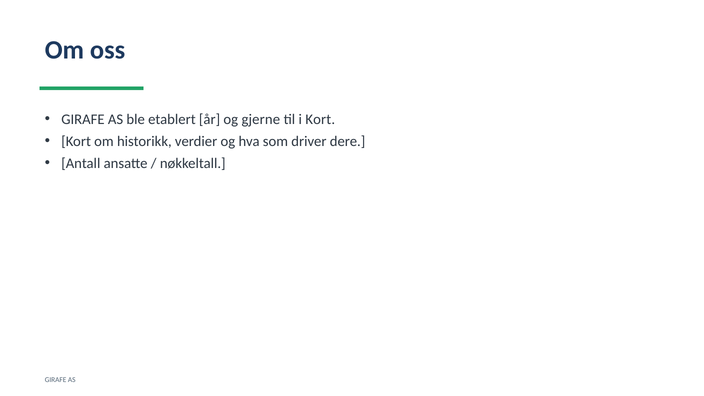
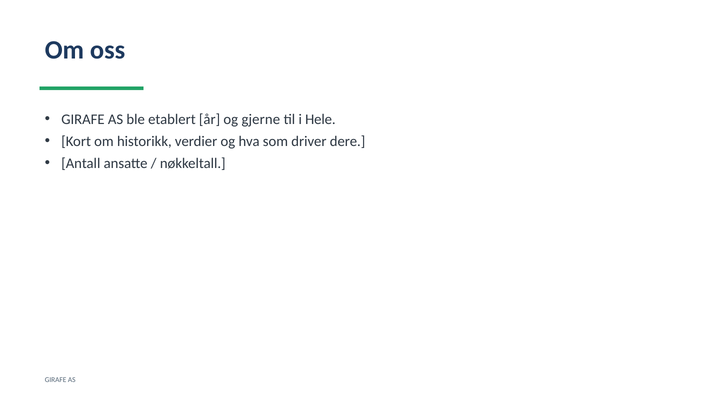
i Kort: Kort -> Hele
